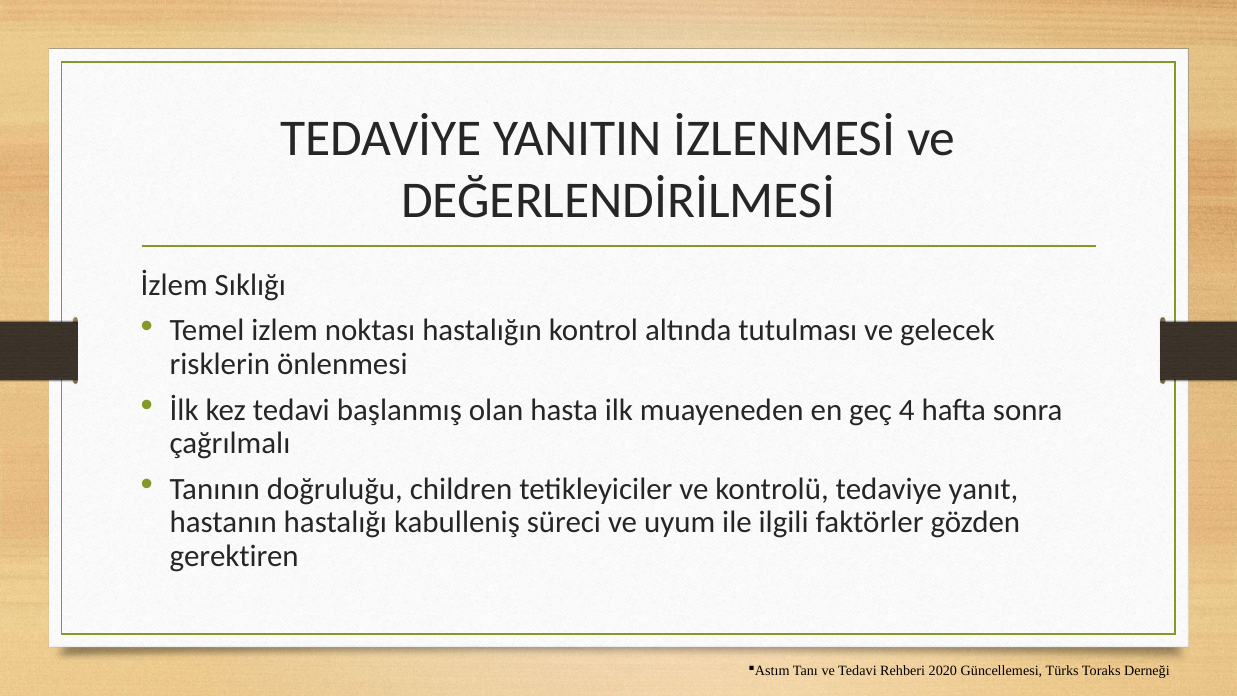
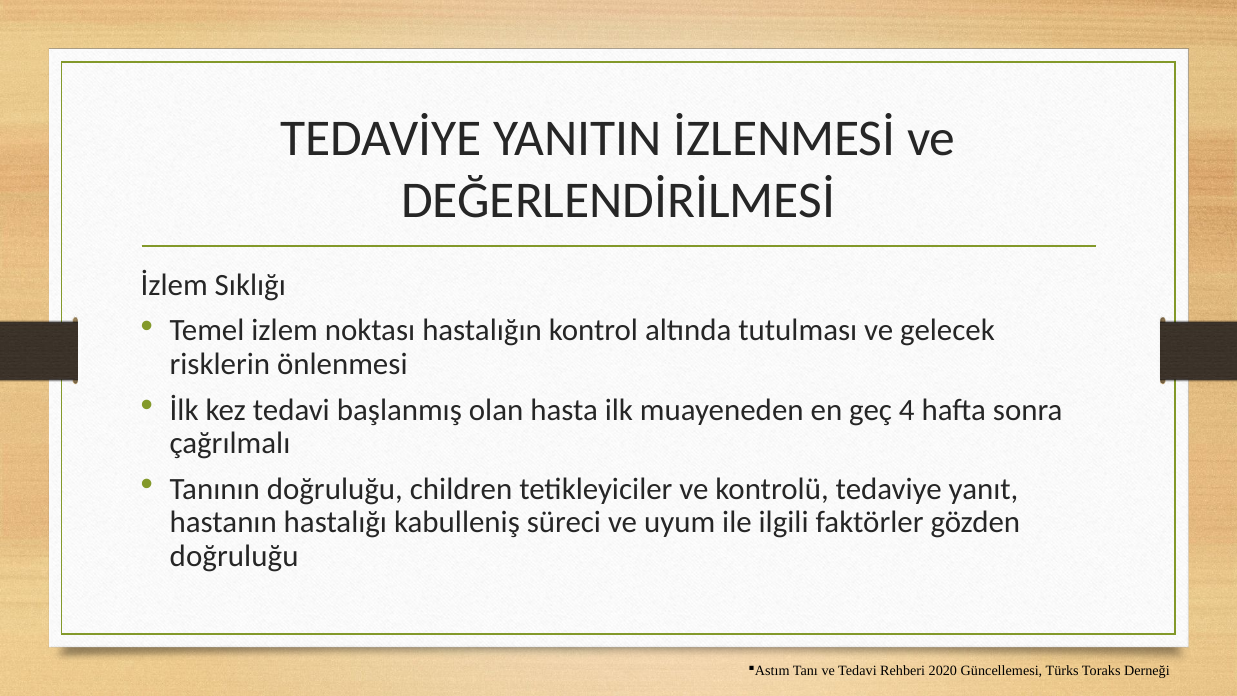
gerektiren at (234, 556): gerektiren -> doğruluğu
